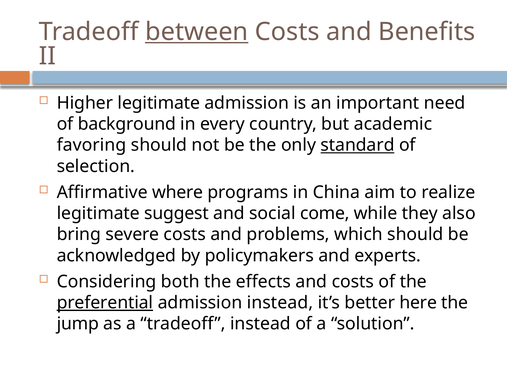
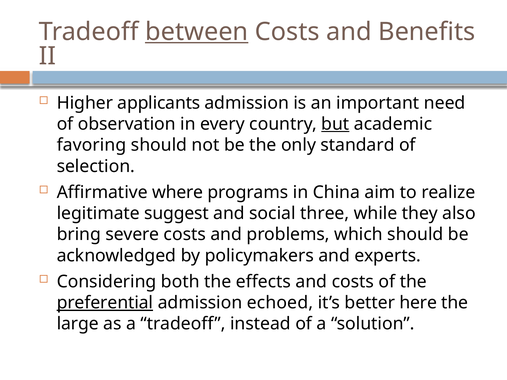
Higher legitimate: legitimate -> applicants
background: background -> observation
but underline: none -> present
standard underline: present -> none
come: come -> three
admission instead: instead -> echoed
jump: jump -> large
